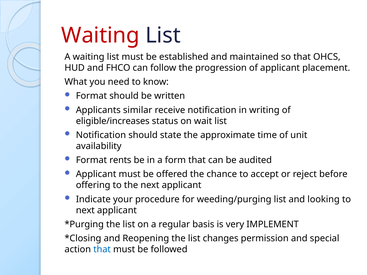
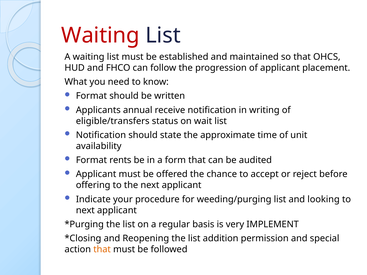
similar: similar -> annual
eligible/increases: eligible/increases -> eligible/transfers
changes: changes -> addition
that at (102, 250) colour: blue -> orange
